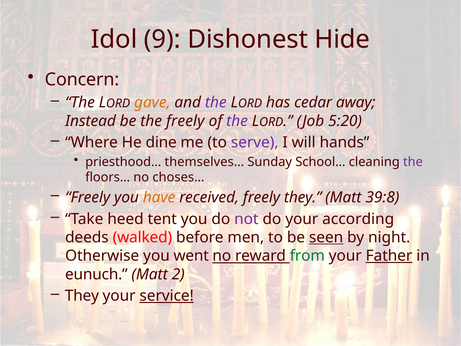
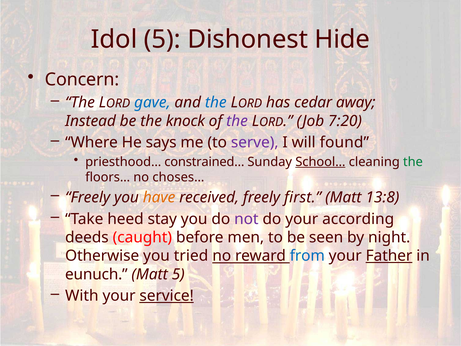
Idol 9: 9 -> 5
gave colour: orange -> blue
the at (216, 102) colour: purple -> blue
the freely: freely -> knock
5:20: 5:20 -> 7:20
dine: dine -> says
hands: hands -> found
themselves…: themselves… -> constrained…
School… underline: none -> present
the at (413, 162) colour: purple -> green
freely they: they -> first
39:8: 39:8 -> 13:8
tent: tent -> stay
walked: walked -> caught
seen underline: present -> none
went: went -> tried
from colour: green -> blue
Matt 2: 2 -> 5
They at (82, 296): They -> With
